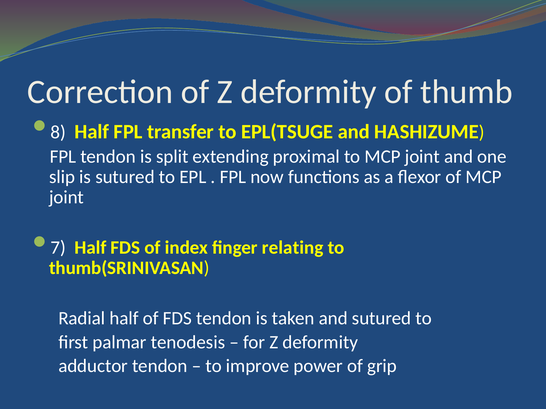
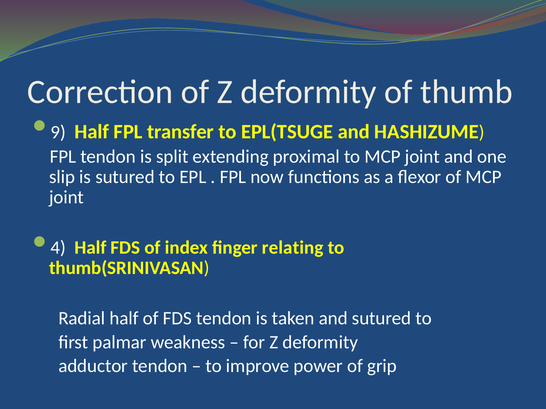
8: 8 -> 9
7: 7 -> 4
tenodesis: tenodesis -> weakness
